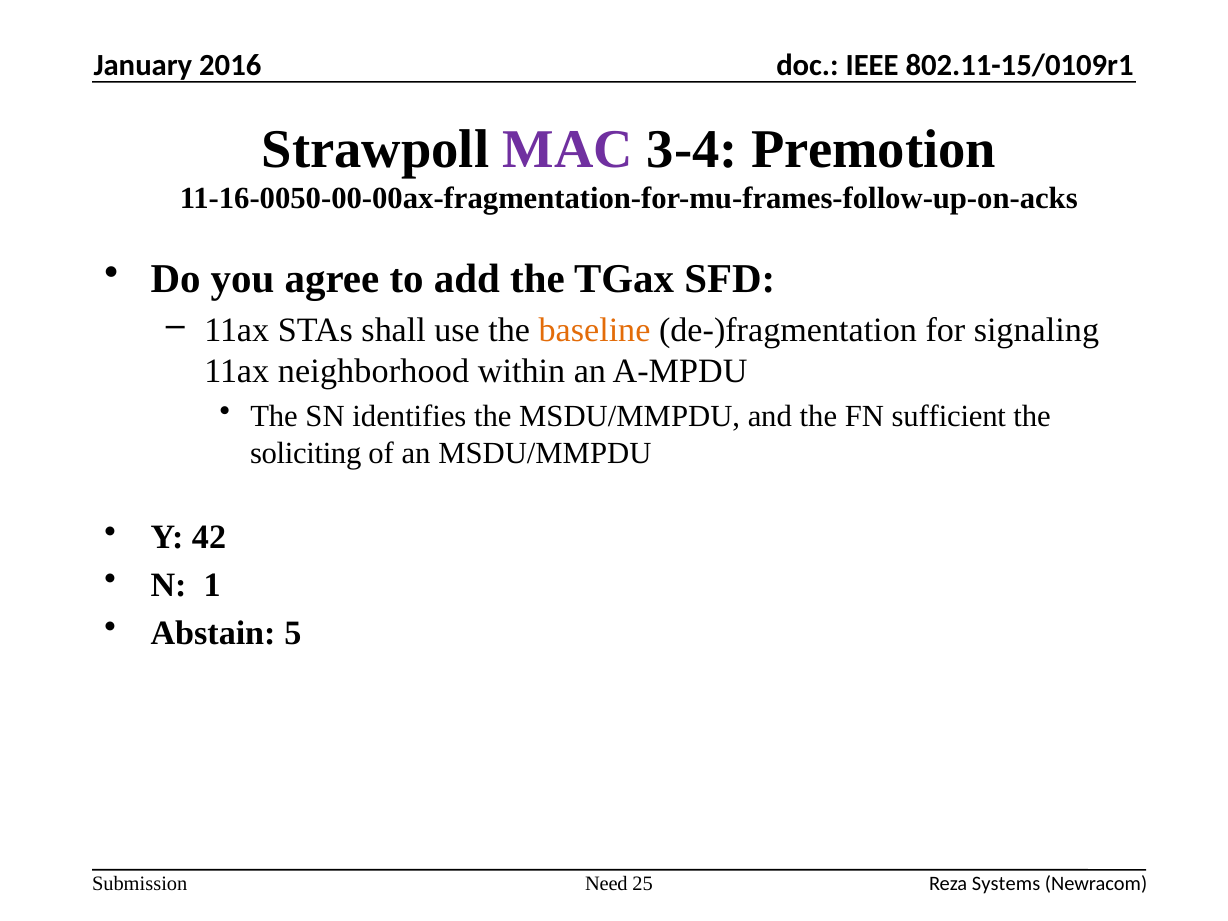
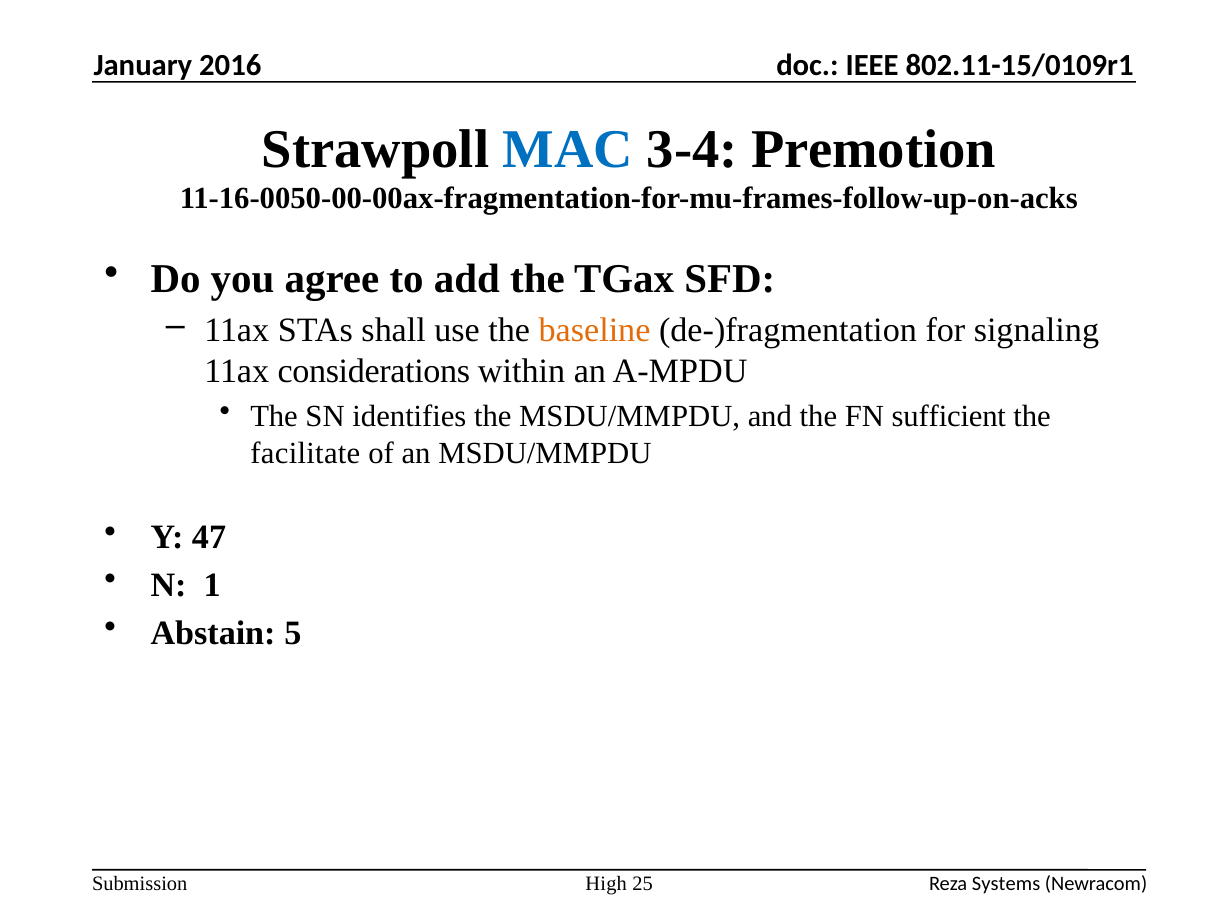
MAC colour: purple -> blue
neighborhood: neighborhood -> considerations
soliciting: soliciting -> facilitate
42: 42 -> 47
Need: Need -> High
